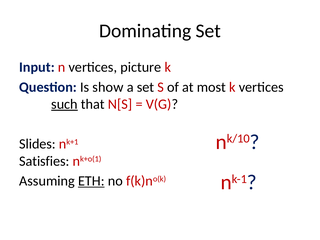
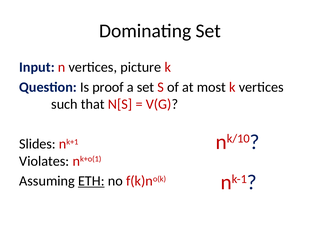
show: show -> proof
such underline: present -> none
Satisfies: Satisfies -> Violates
